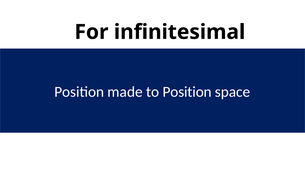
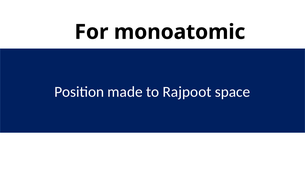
infinitesimal: infinitesimal -> monoatomic
to Position: Position -> Rajpoot
